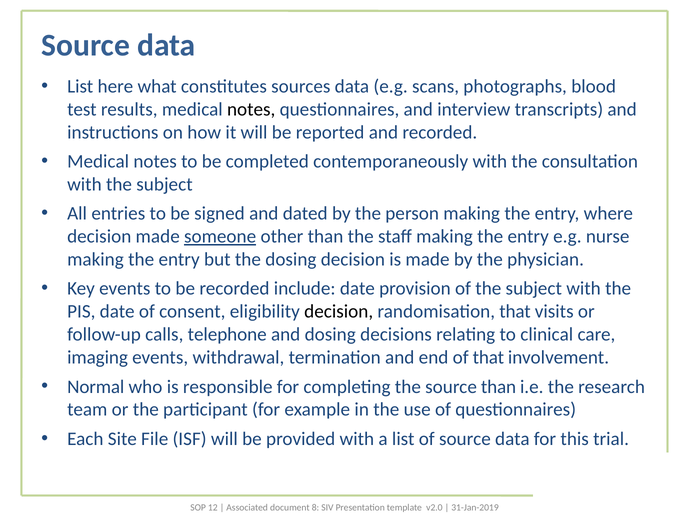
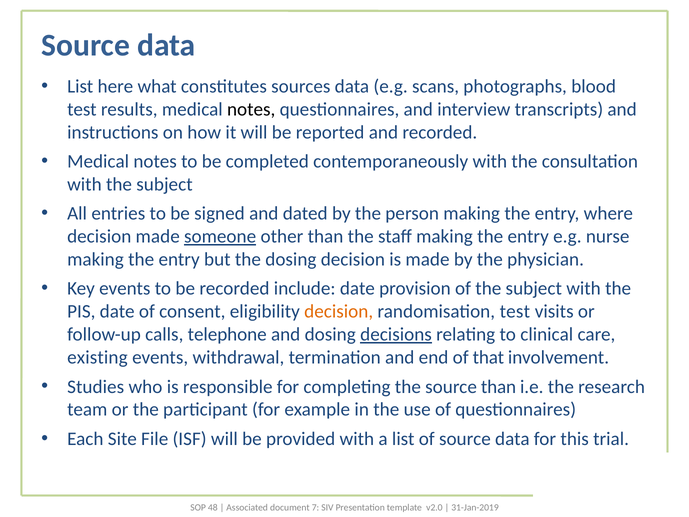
decision at (339, 311) colour: black -> orange
randomisation that: that -> test
decisions underline: none -> present
imaging: imaging -> existing
Normal: Normal -> Studies
12: 12 -> 48
8: 8 -> 7
